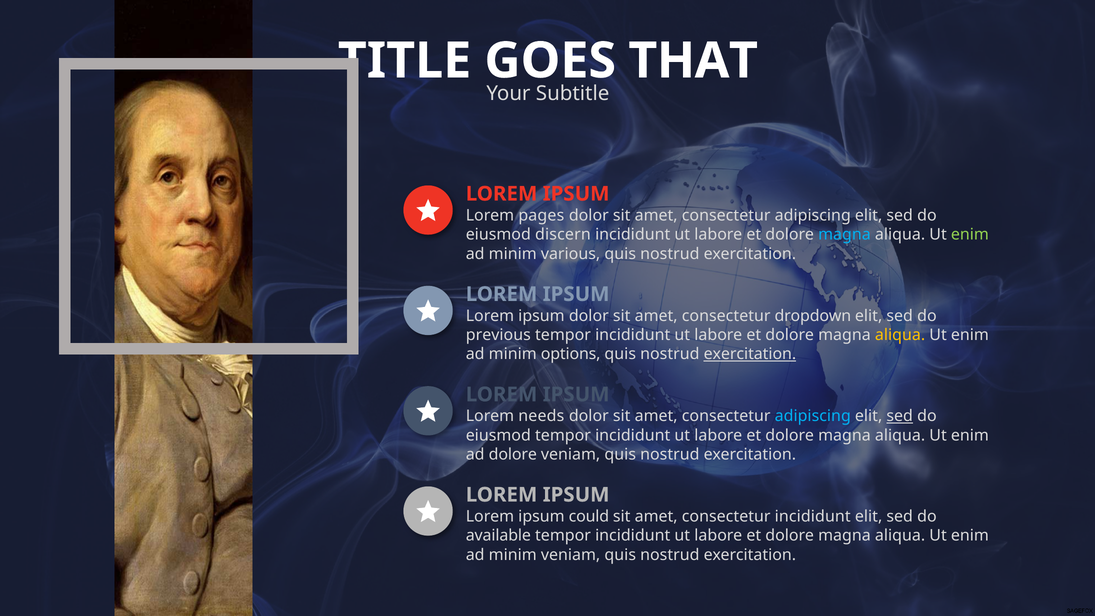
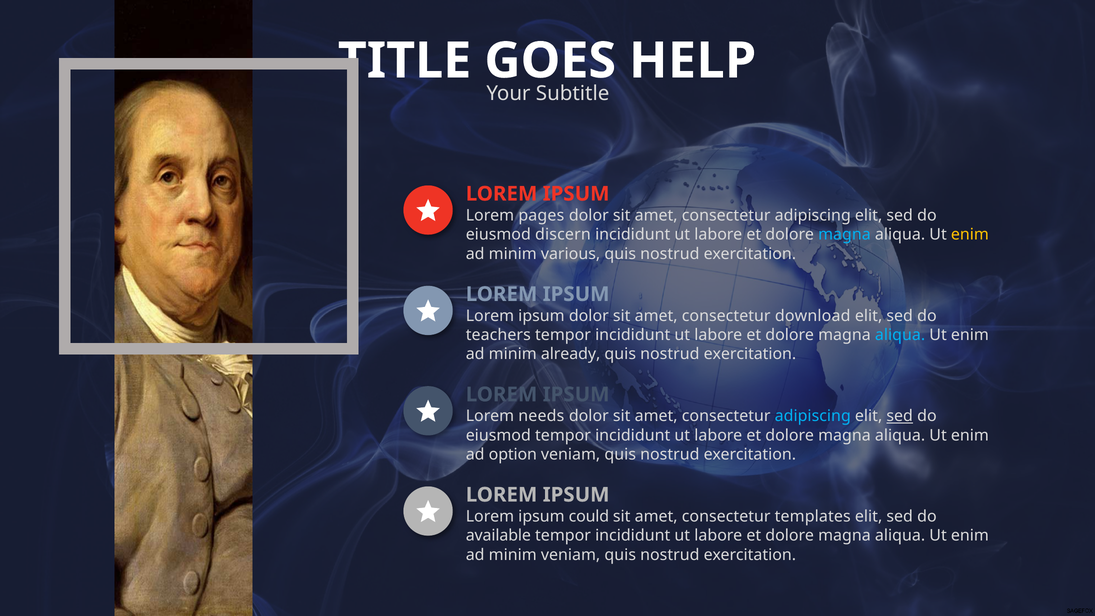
THAT: THAT -> HELP
enim at (970, 235) colour: light green -> yellow
dropdown: dropdown -> download
previous: previous -> teachers
aliqua at (900, 335) colour: yellow -> light blue
options: options -> already
exercitation at (750, 354) underline: present -> none
ad dolore: dolore -> option
consectetur incididunt: incididunt -> templates
